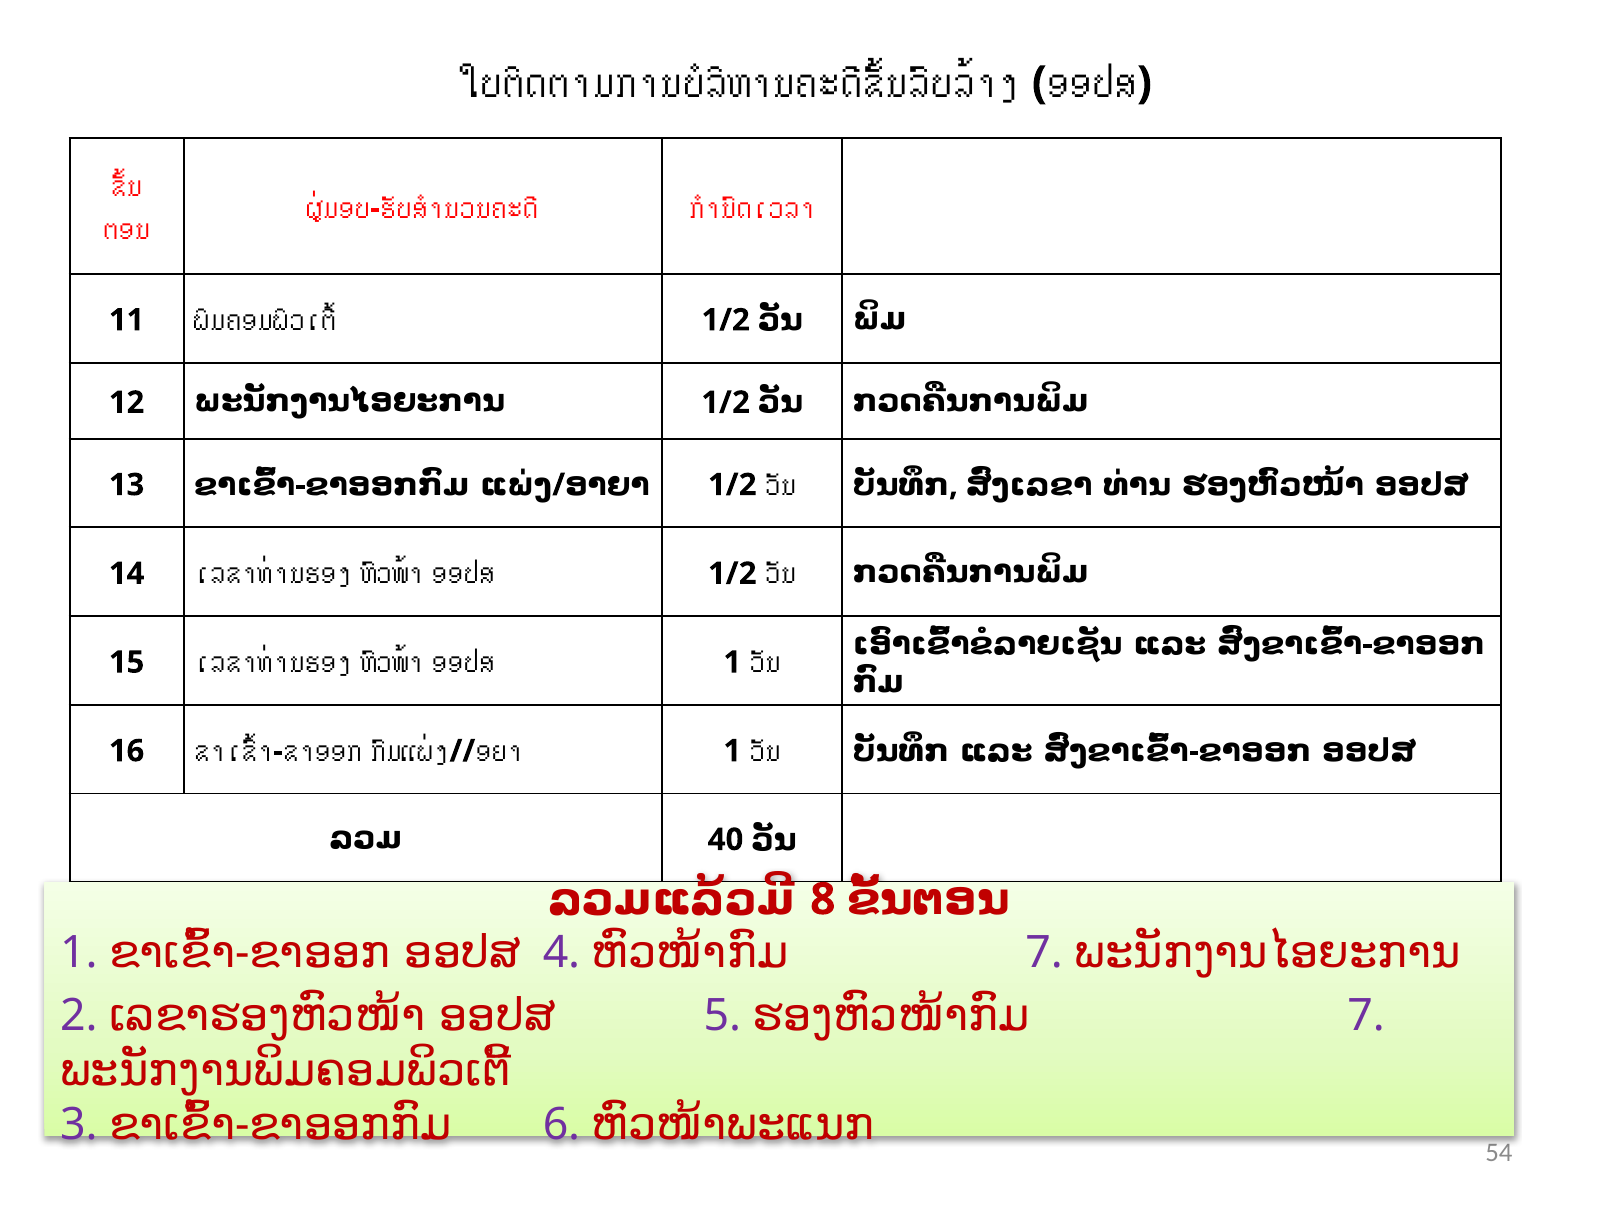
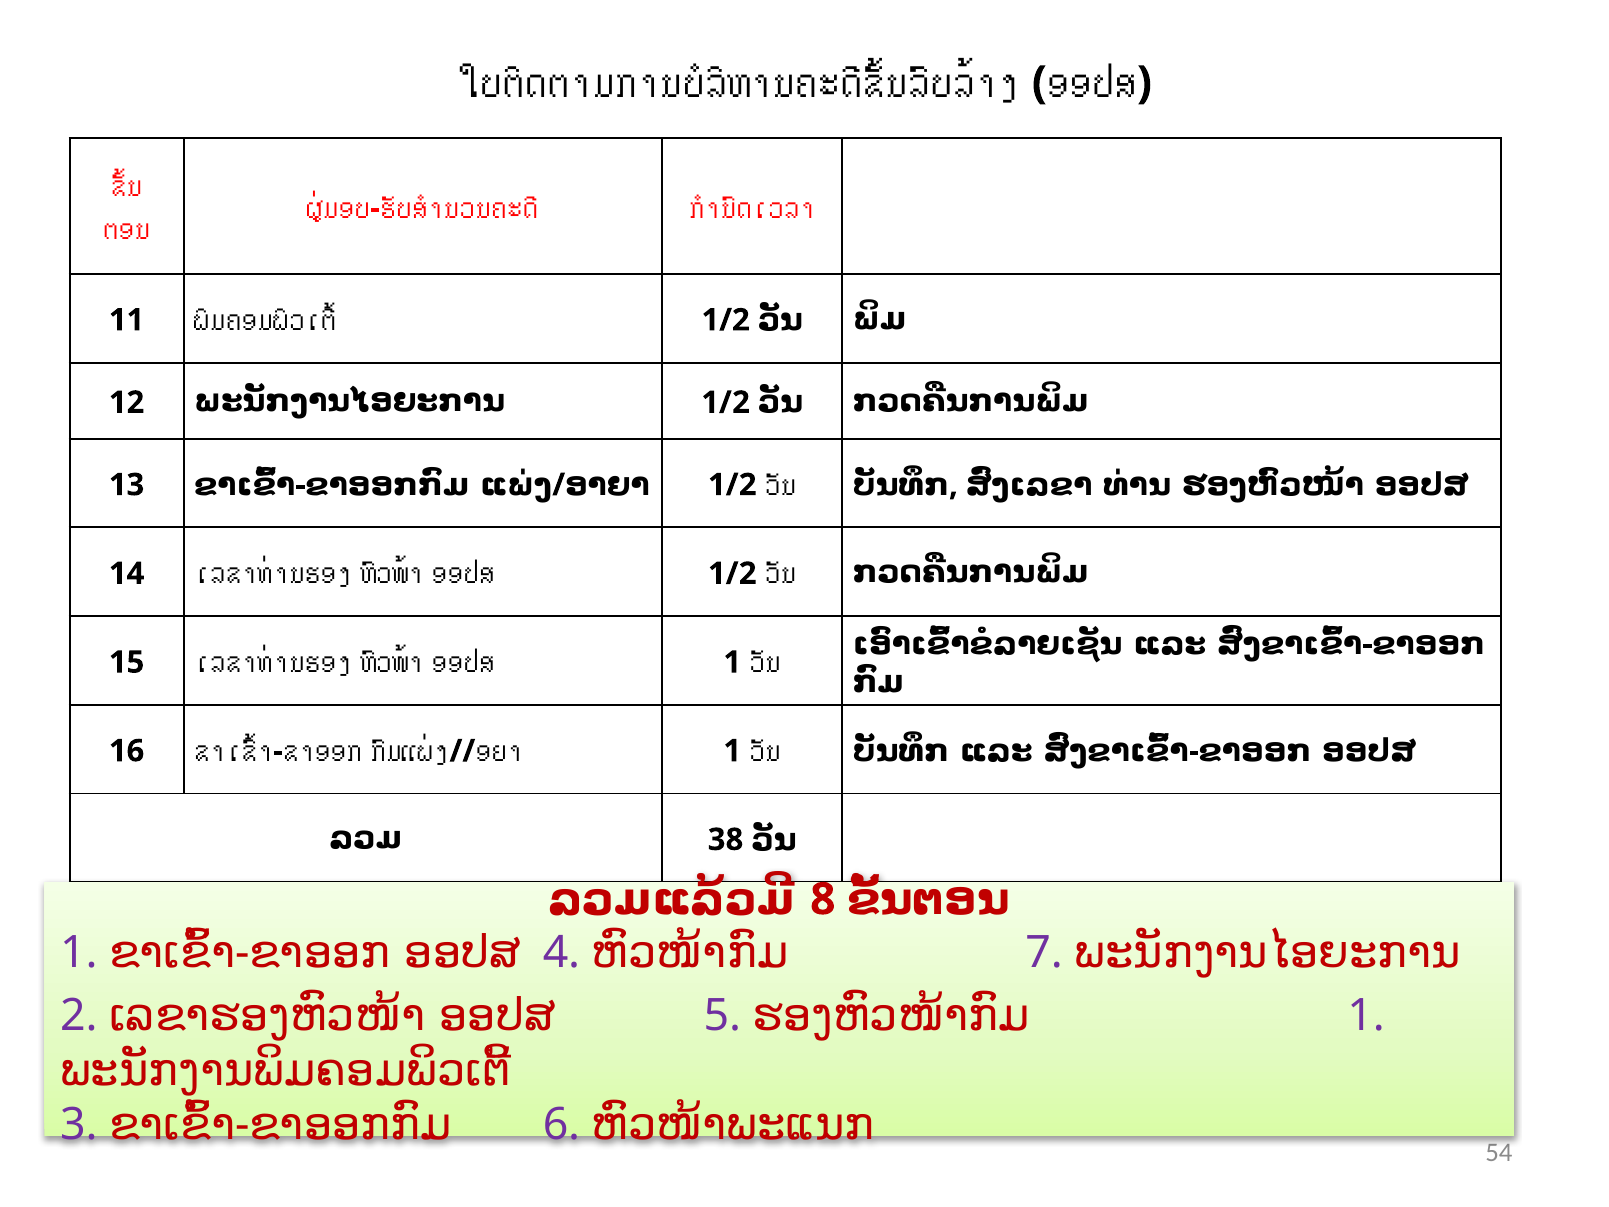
40: 40 -> 38
7 at (1366, 1015): 7 -> 1
